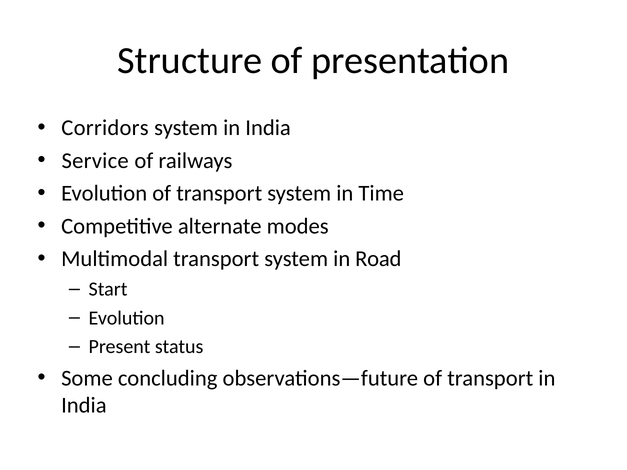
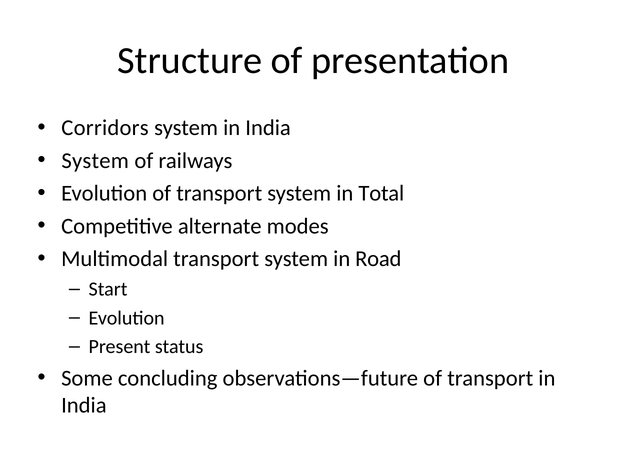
Service at (95, 161): Service -> System
Time: Time -> Total
